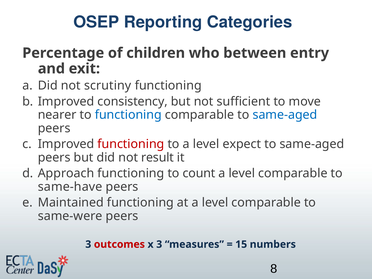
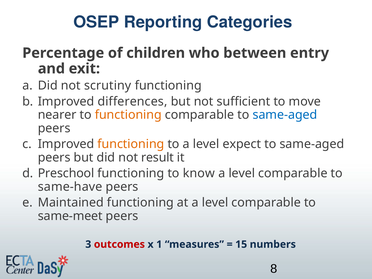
consistency: consistency -> differences
functioning at (128, 115) colour: blue -> orange
functioning at (131, 144) colour: red -> orange
Approach: Approach -> Preschool
count: count -> know
same-were: same-were -> same-meet
x 3: 3 -> 1
